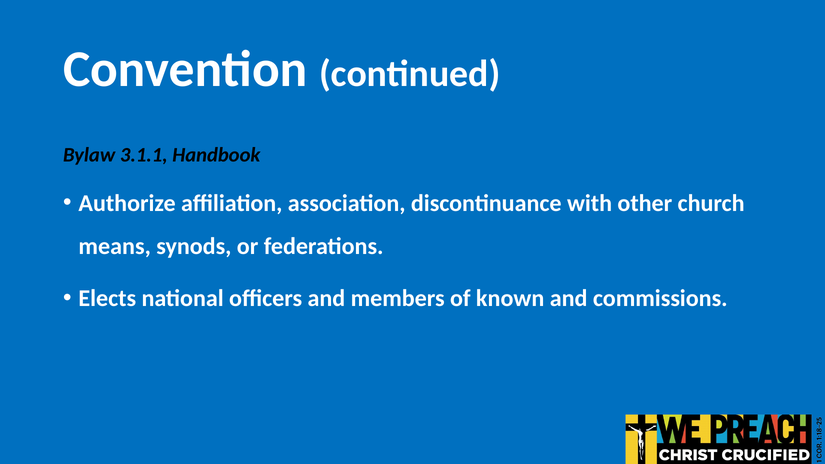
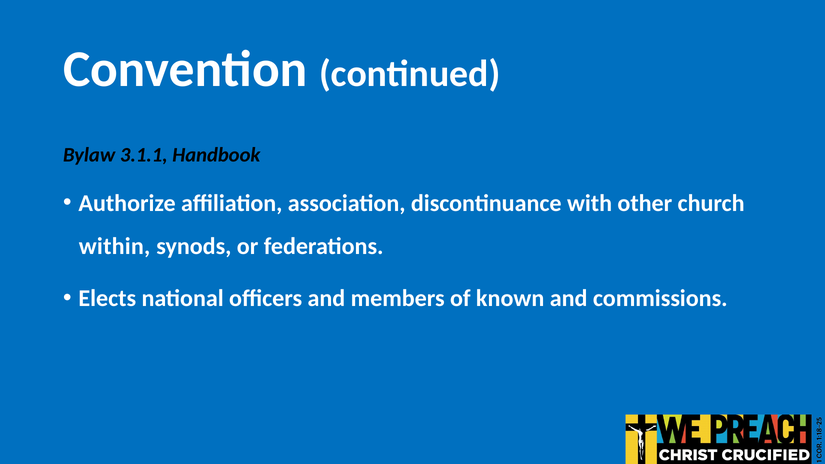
means: means -> within
